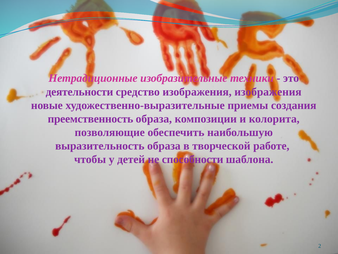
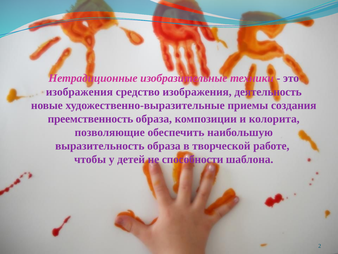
деятельности at (79, 92): деятельности -> изображения
изображения изображения: изображения -> деятельность
